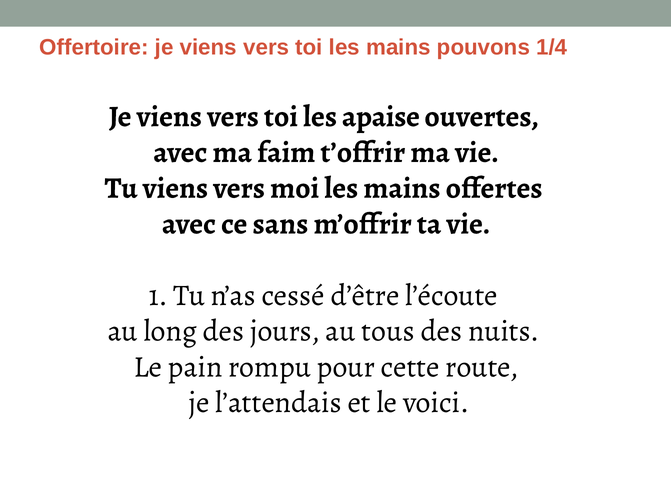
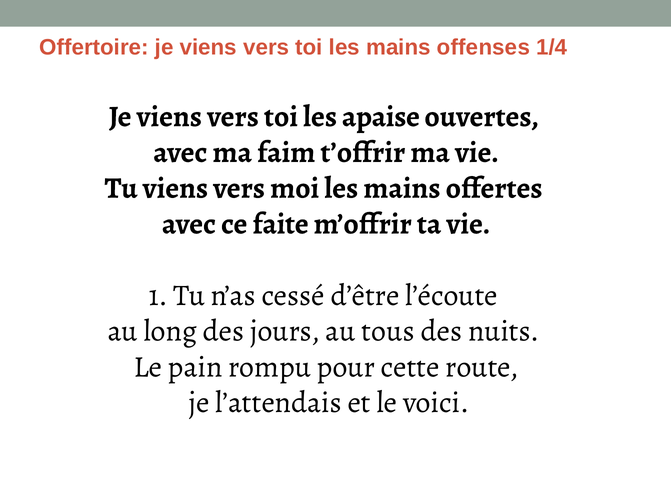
pouvons: pouvons -> offenses
sans: sans -> faite
